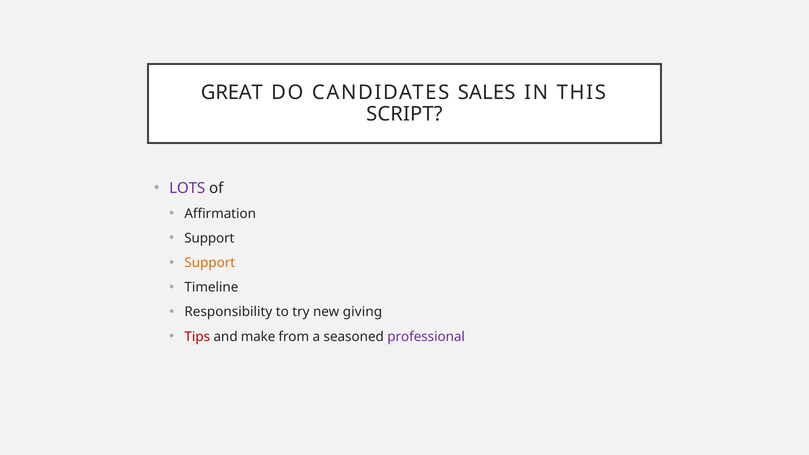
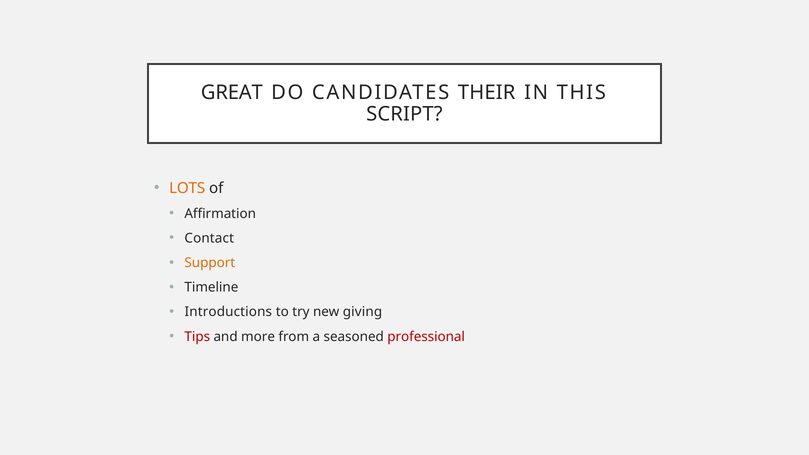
SALES: SALES -> THEIR
LOTS colour: purple -> orange
Support at (209, 238): Support -> Contact
Responsibility: Responsibility -> Introductions
make: make -> more
professional colour: purple -> red
